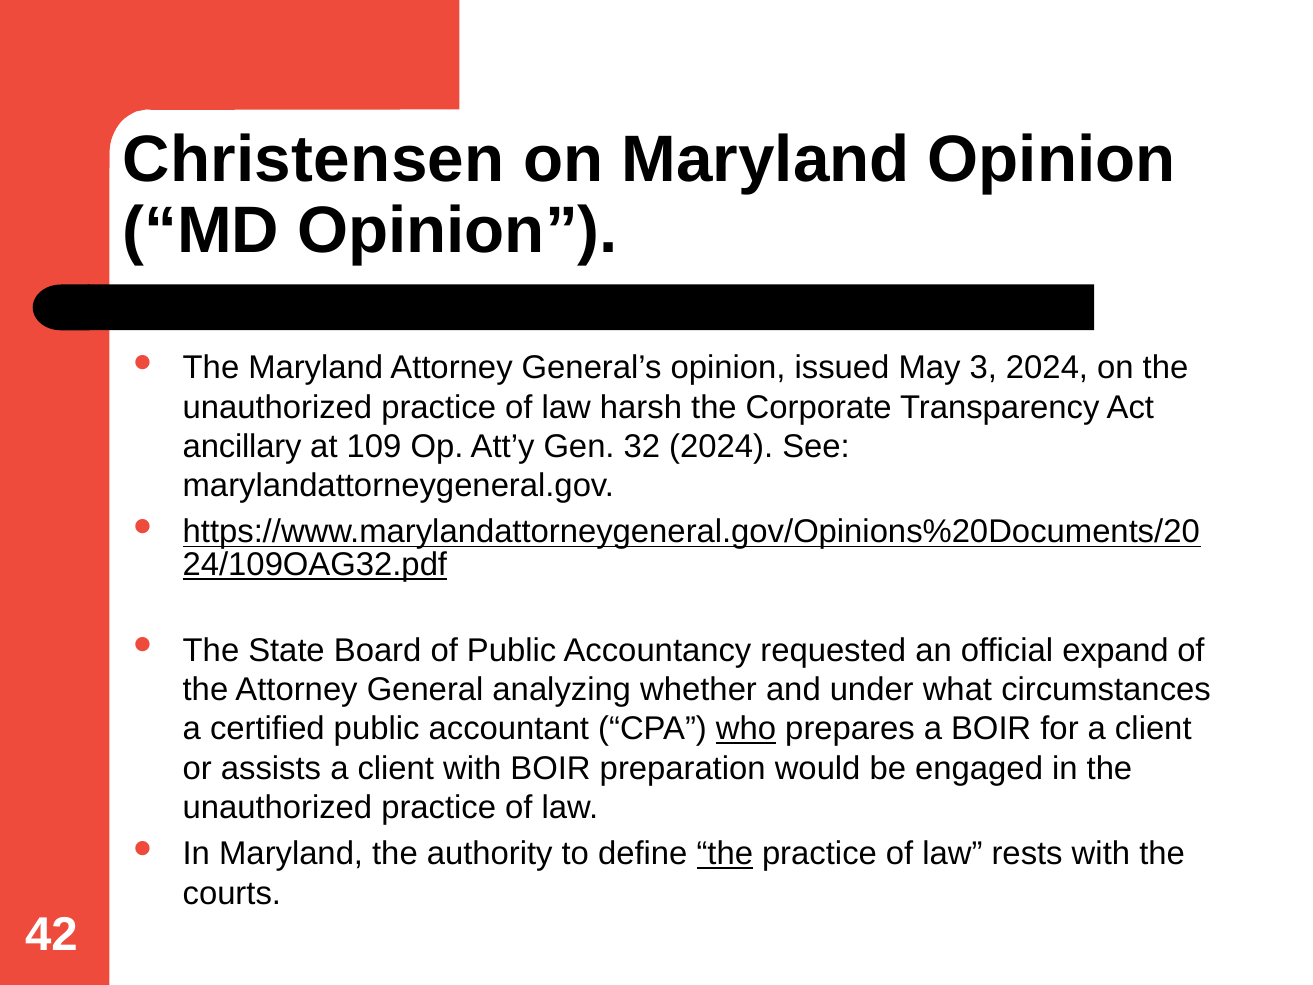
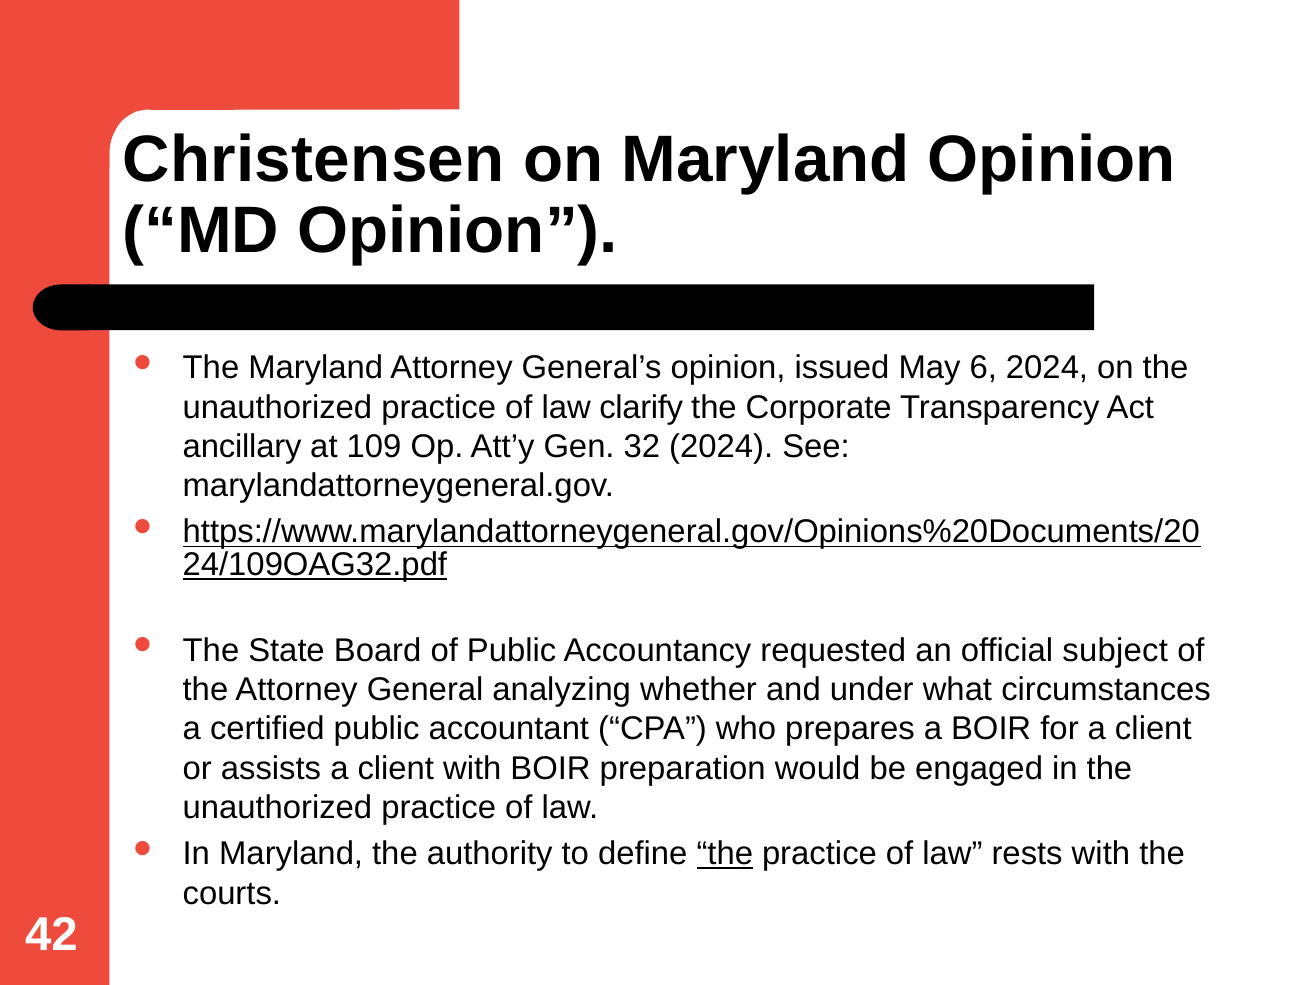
3: 3 -> 6
harsh: harsh -> clarify
expand: expand -> subject
who underline: present -> none
